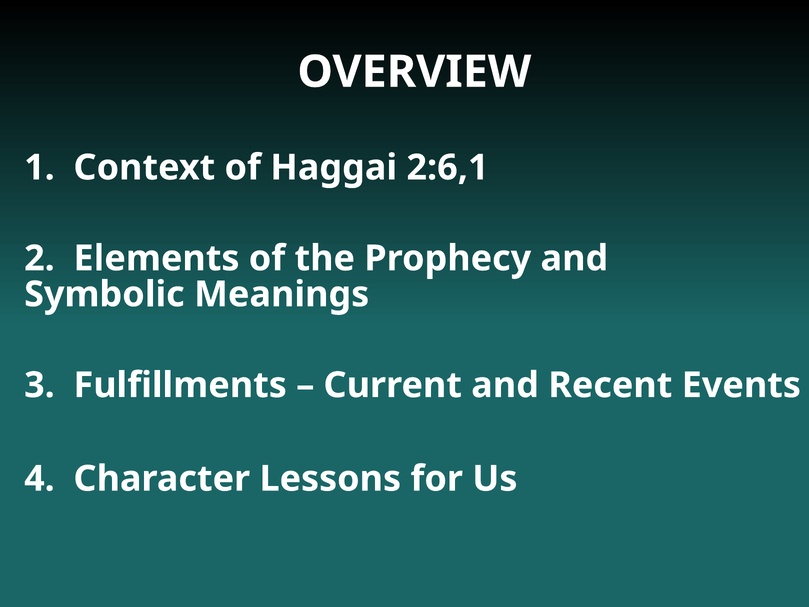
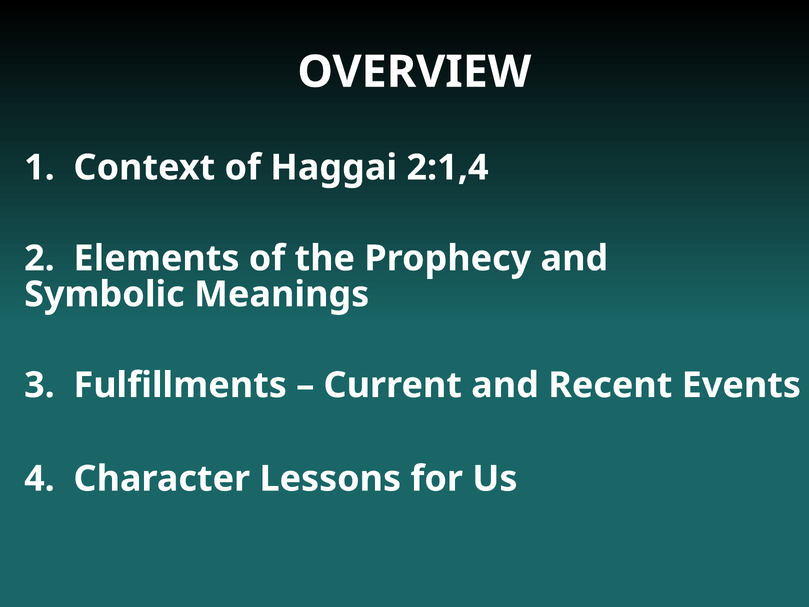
2:6,1: 2:6,1 -> 2:1,4
